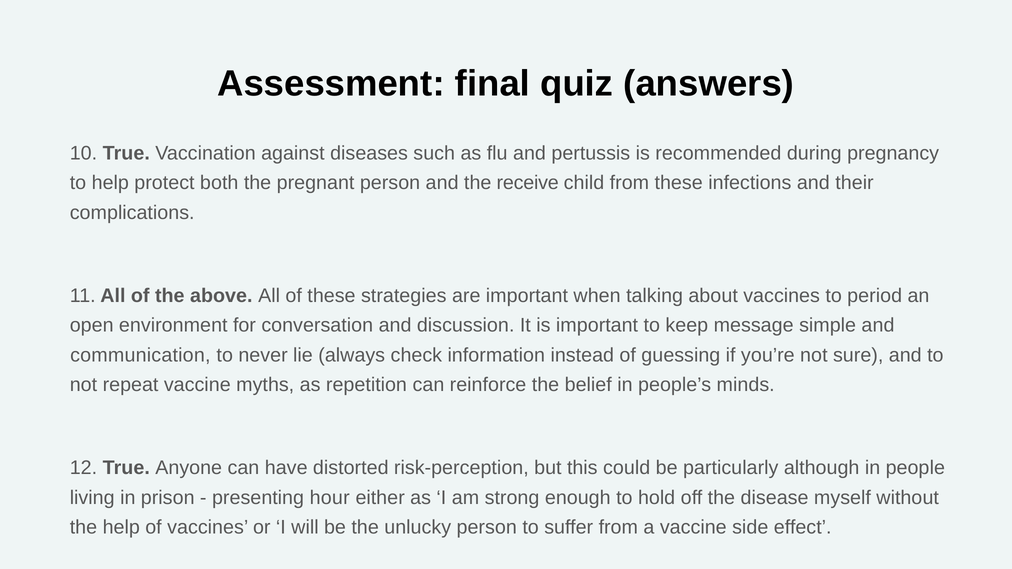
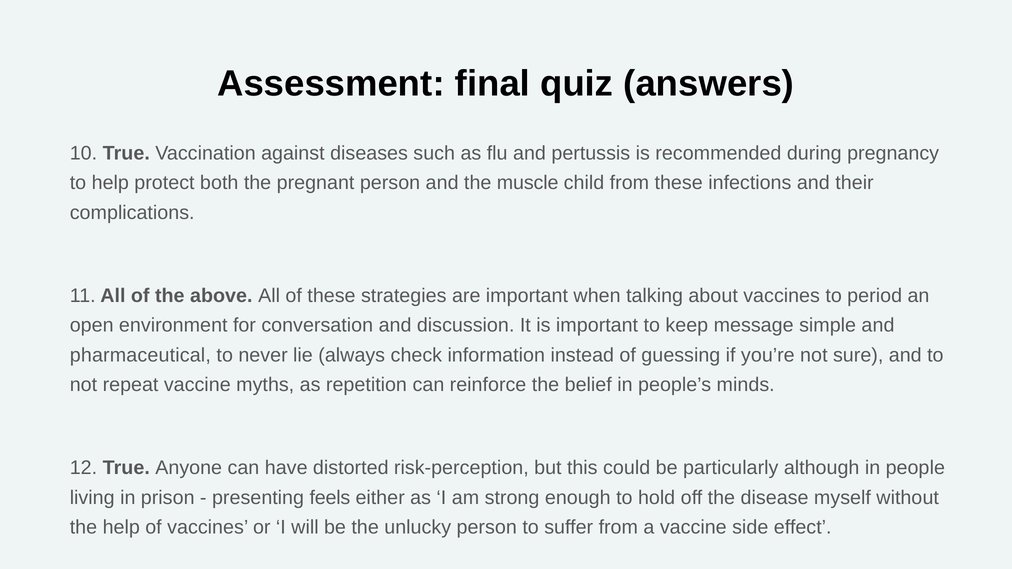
receive: receive -> muscle
communication: communication -> pharmaceutical
hour: hour -> feels
